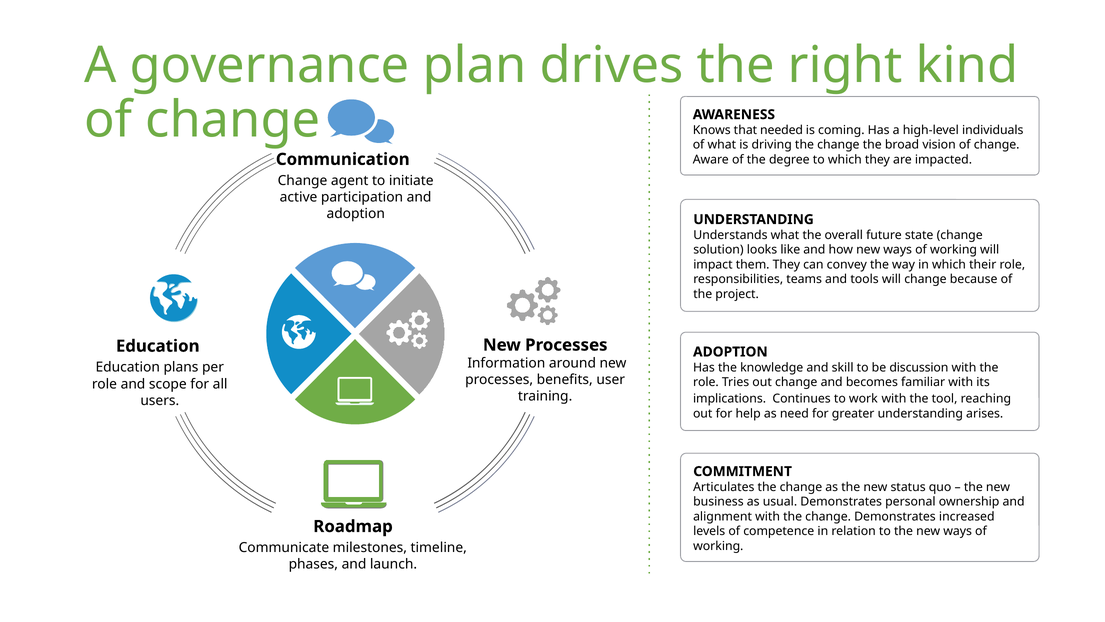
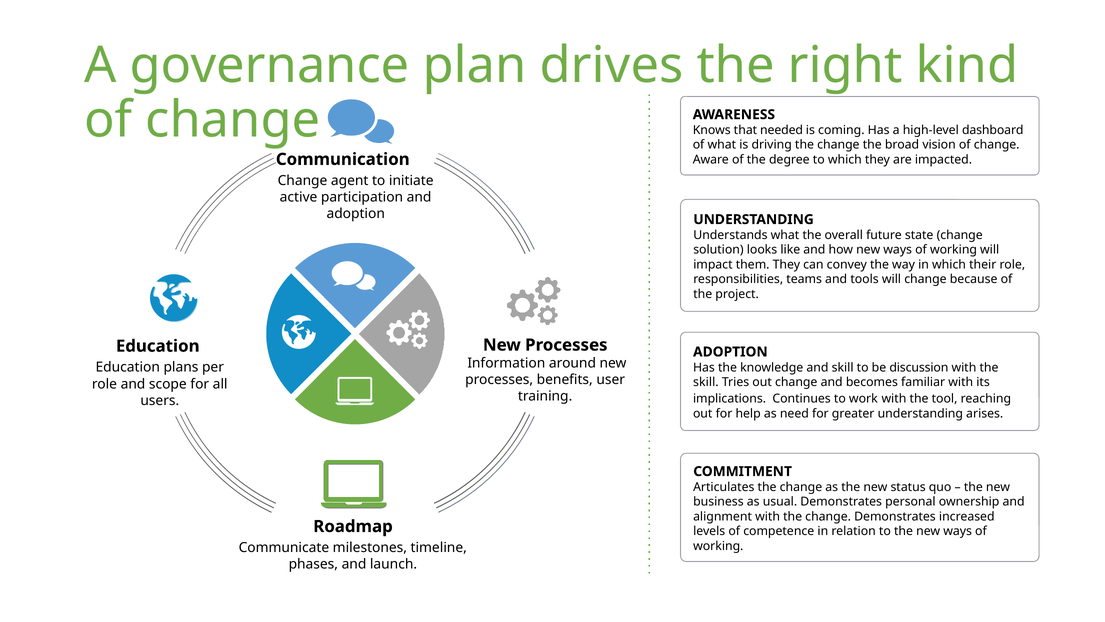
individuals: individuals -> dashboard
role at (706, 382): role -> skill
